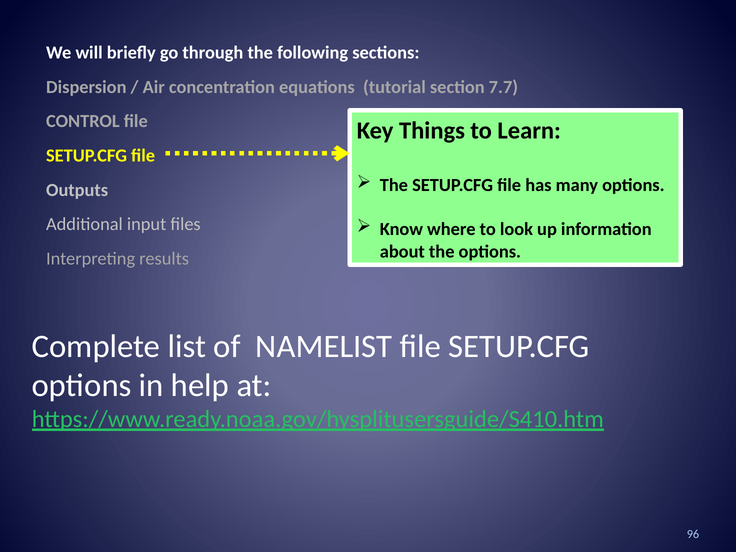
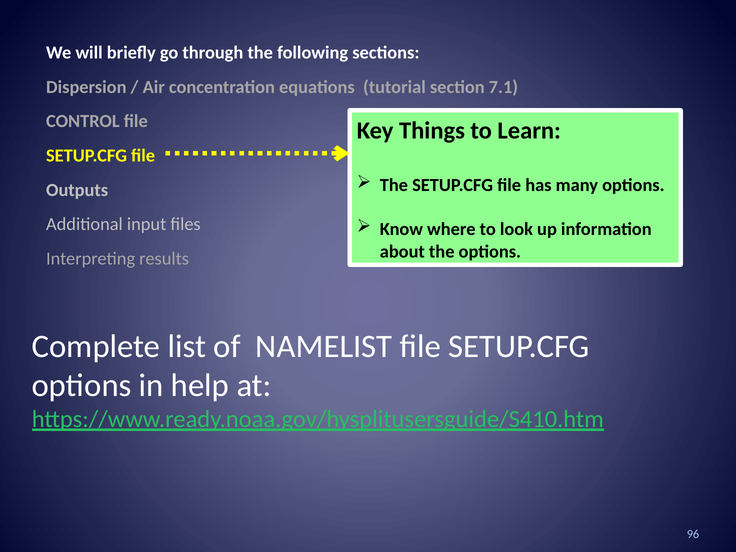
7.7: 7.7 -> 7.1
